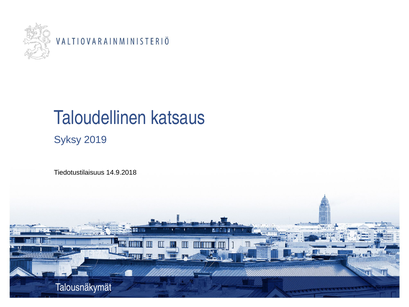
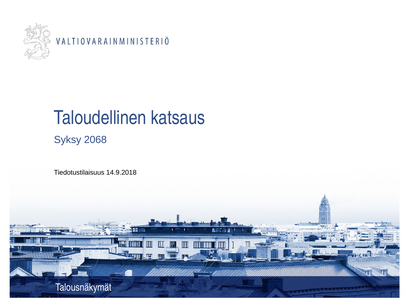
2019: 2019 -> 2068
